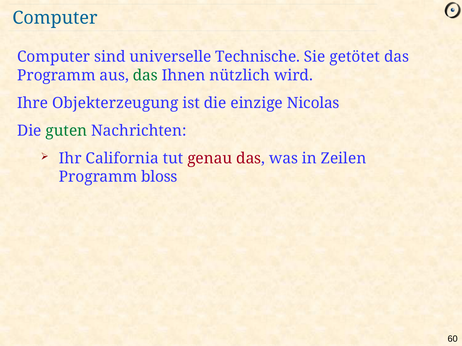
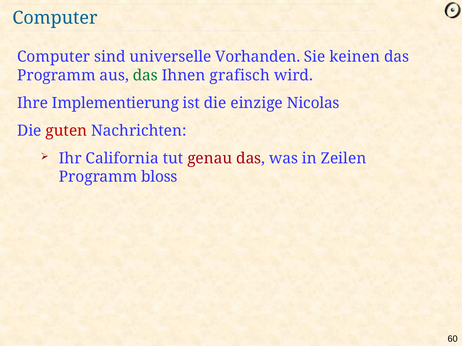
Technische: Technische -> Vorhanden
getötet: getötet -> keinen
nützlich: nützlich -> grafisch
Objekterzeugung: Objekterzeugung -> Implementierung
guten colour: green -> red
